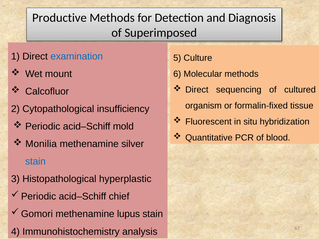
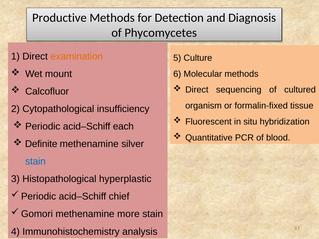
Superimposed: Superimposed -> Phycomycetes
examination colour: blue -> orange
mold: mold -> each
Monilia: Monilia -> Definite
lupus: lupus -> more
